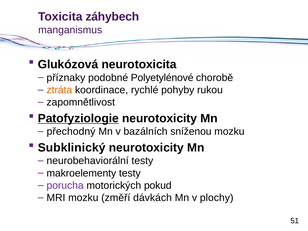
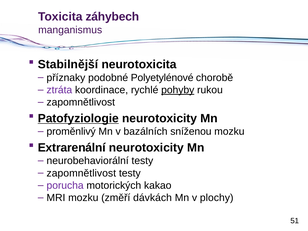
Glukózová: Glukózová -> Stabilnější
ztráta colour: orange -> purple
pohyby underline: none -> present
přechodný: přechodný -> proměnlivý
Subklinický: Subklinický -> Extrarenální
makroelementy at (81, 173): makroelementy -> zapomnětlivost
pokud: pokud -> kakao
